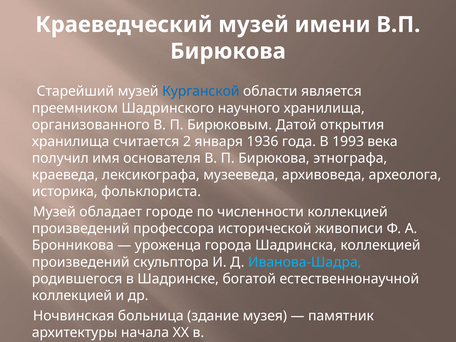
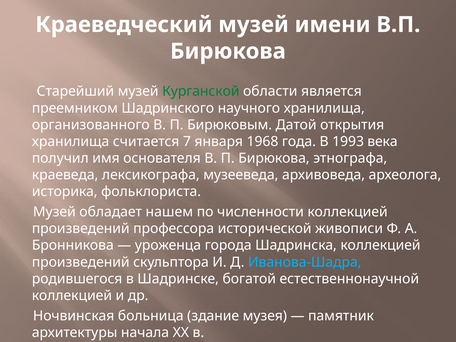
Курганской colour: blue -> green
2: 2 -> 7
1936: 1936 -> 1968
городе: городе -> нашем
